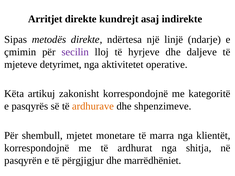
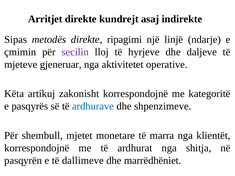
ndërtesa: ndërtesa -> ripagimi
detyrimet: detyrimet -> gjeneruar
ardhurave colour: orange -> blue
përgjigjur: përgjigjur -> dallimeve
